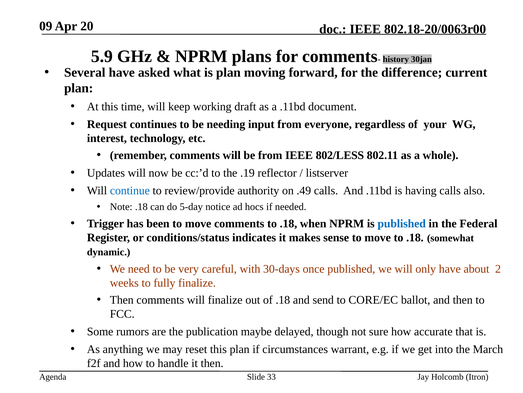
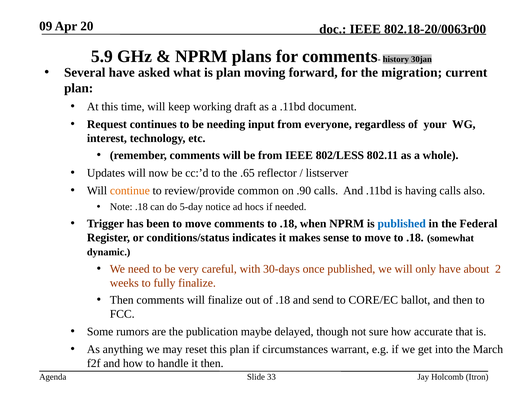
difference: difference -> migration
.19: .19 -> .65
continue colour: blue -> orange
authority: authority -> common
.49: .49 -> .90
